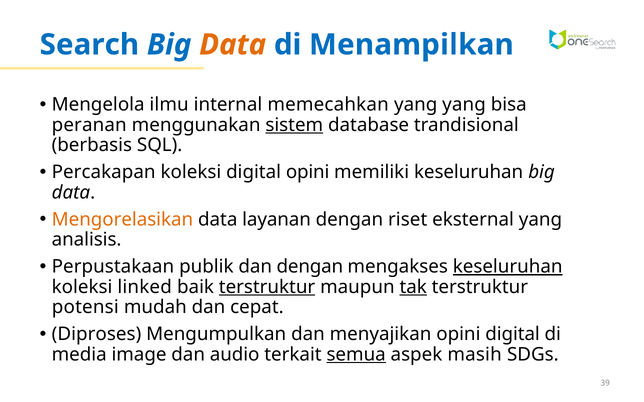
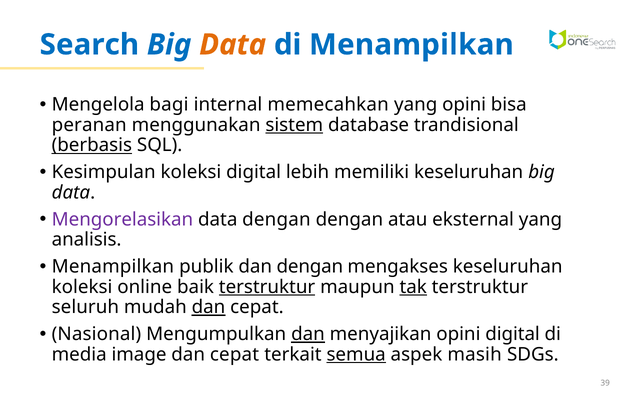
ilmu: ilmu -> bagi
yang yang: yang -> opini
berbasis underline: none -> present
Percakapan: Percakapan -> Kesimpulan
digital opini: opini -> lebih
Mengorelasikan colour: orange -> purple
data layanan: layanan -> dengan
riset: riset -> atau
Perpustakaan at (113, 267): Perpustakaan -> Menampilkan
keseluruhan at (508, 267) underline: present -> none
linked: linked -> online
potensi: potensi -> seluruh
dan at (209, 308) underline: none -> present
Diproses: Diproses -> Nasional
dan at (308, 335) underline: none -> present
audio at (235, 355): audio -> cepat
